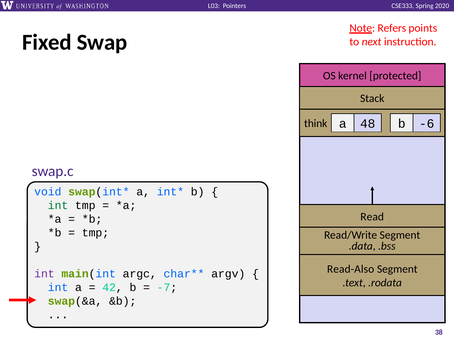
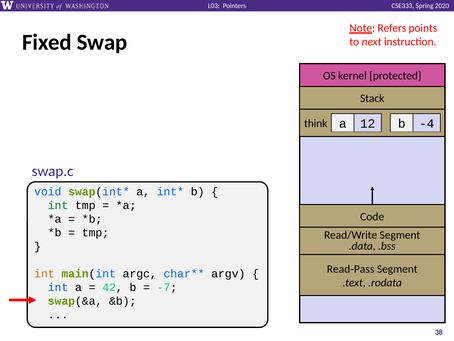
48: 48 -> 12
-6: -6 -> -4
Read: Read -> Code
Read-Also: Read-Also -> Read-Pass
int at (44, 273) colour: purple -> orange
